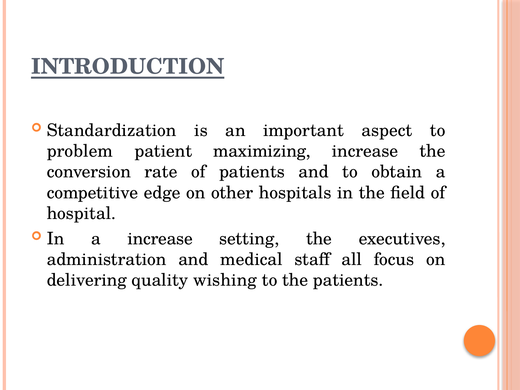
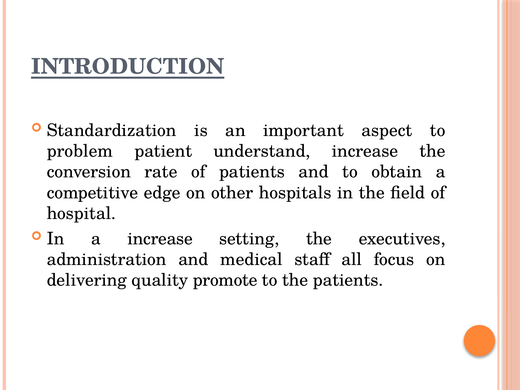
maximizing: maximizing -> understand
wishing: wishing -> promote
